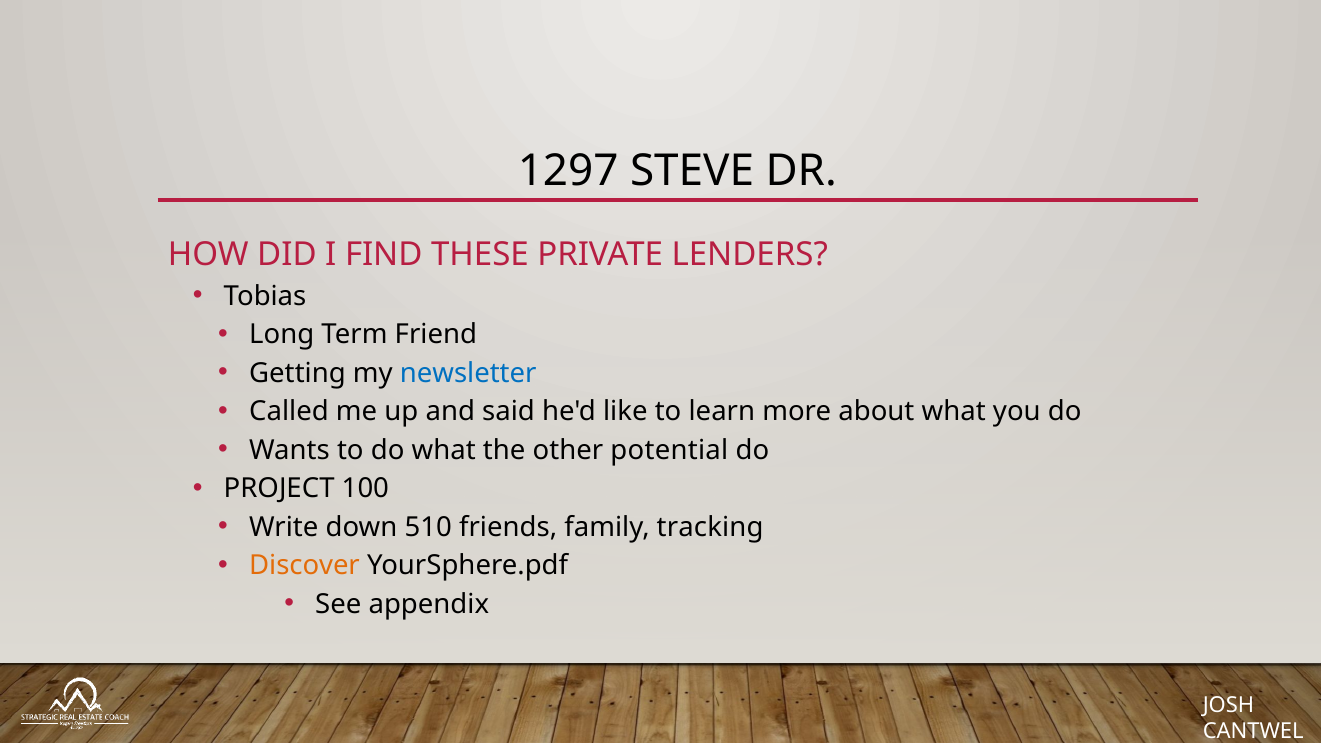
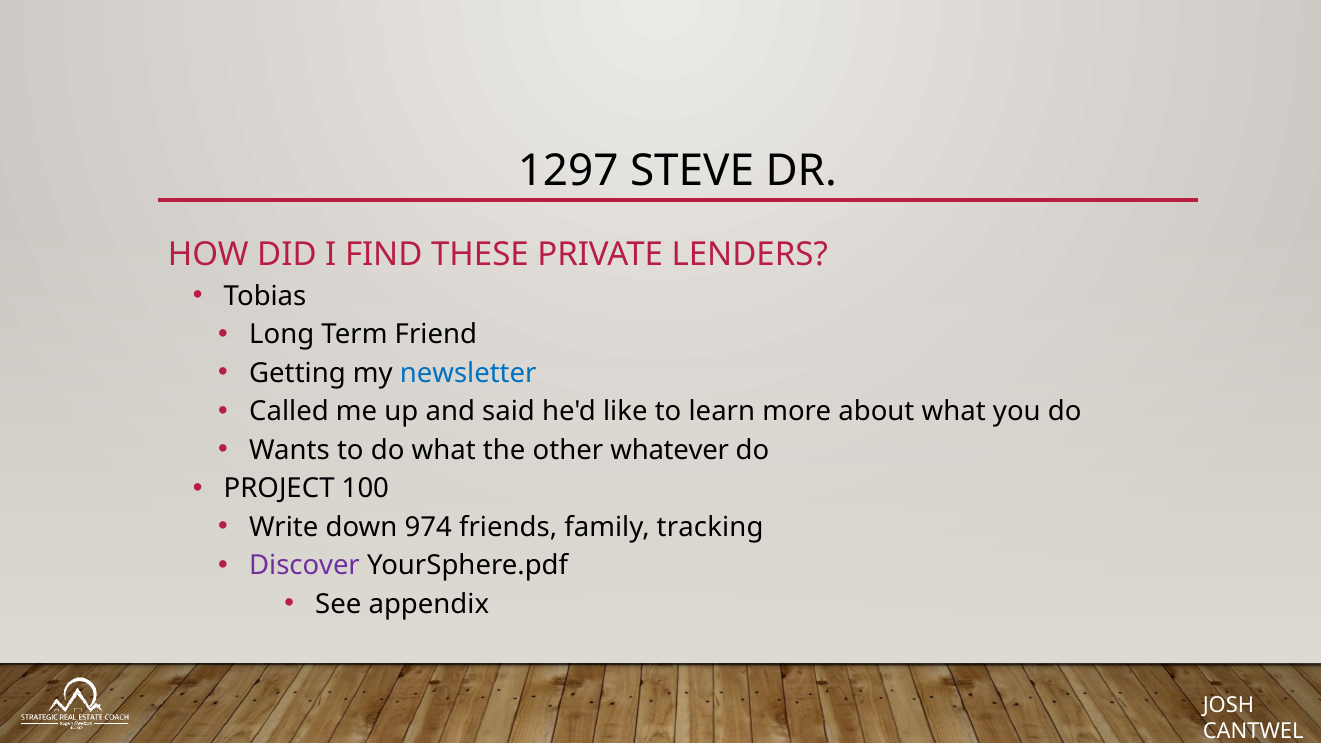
potential: potential -> whatever
510: 510 -> 974
Discover colour: orange -> purple
